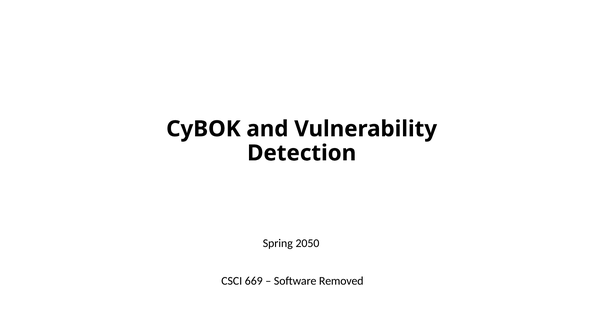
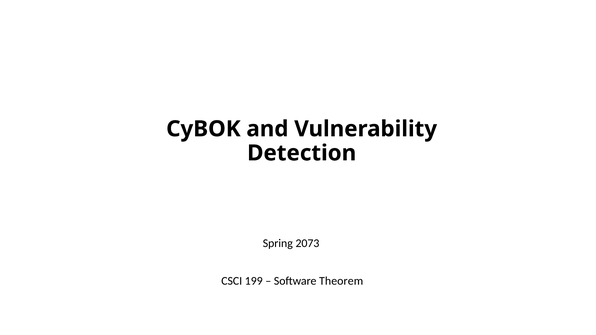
2050: 2050 -> 2073
669: 669 -> 199
Removed: Removed -> Theorem
